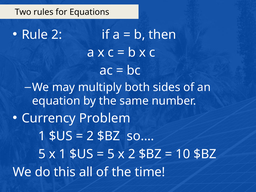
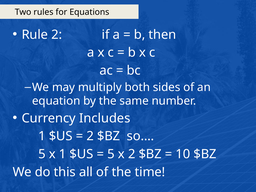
Problem: Problem -> Includes
